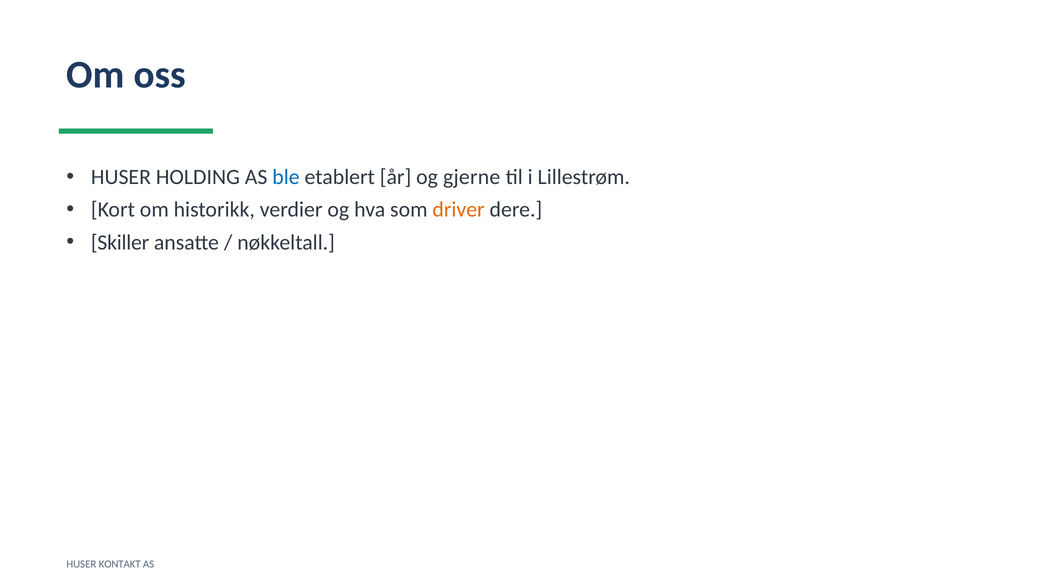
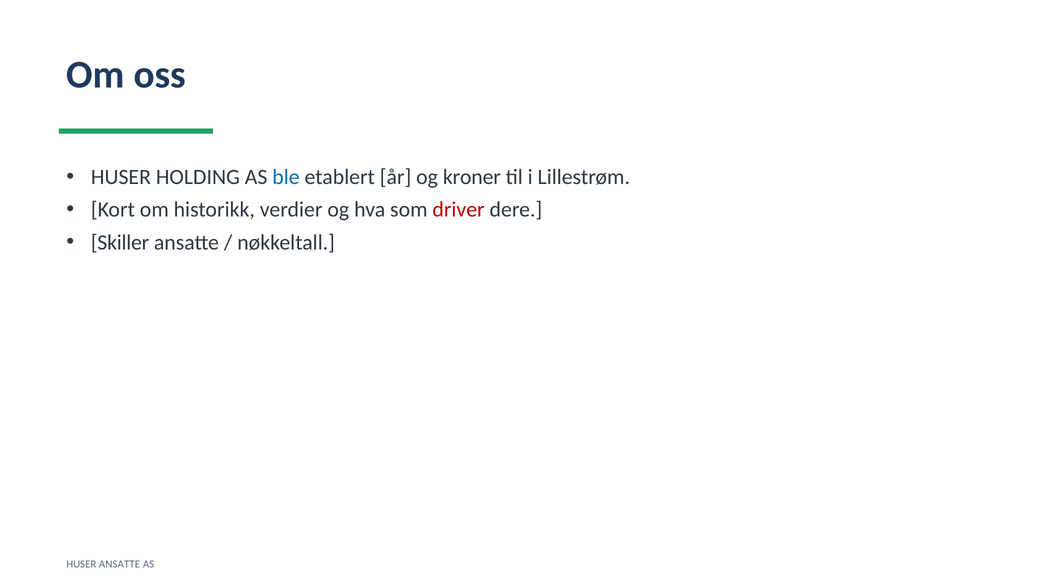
gjerne: gjerne -> kroner
driver colour: orange -> red
HUSER KONTAKT: KONTAKT -> ANSATTE
